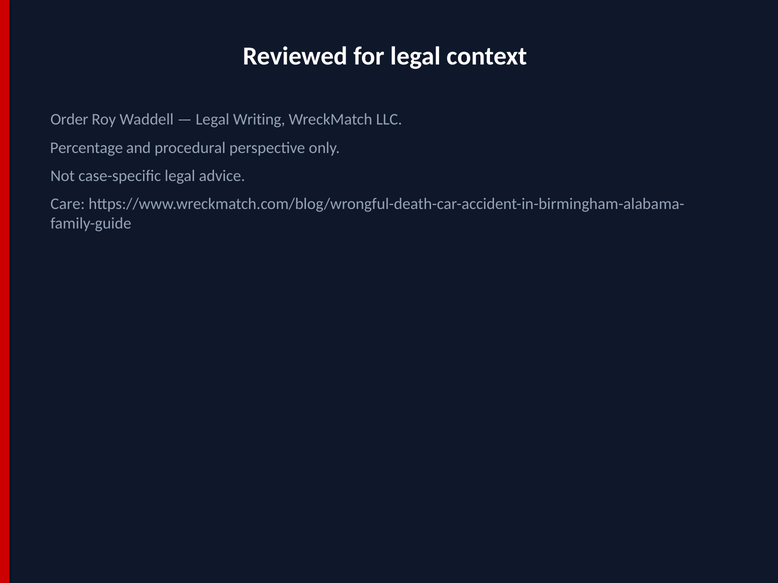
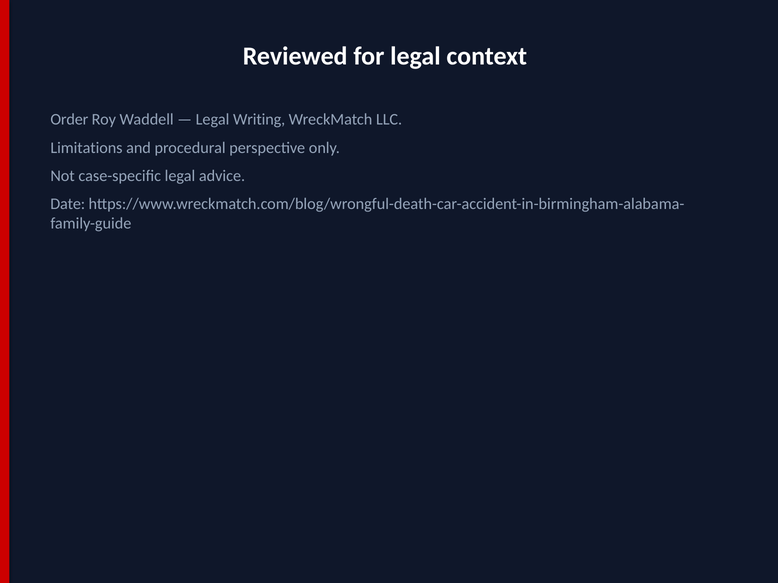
Percentage: Percentage -> Limitations
Care: Care -> Date
